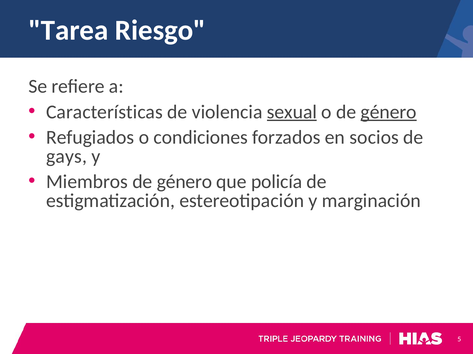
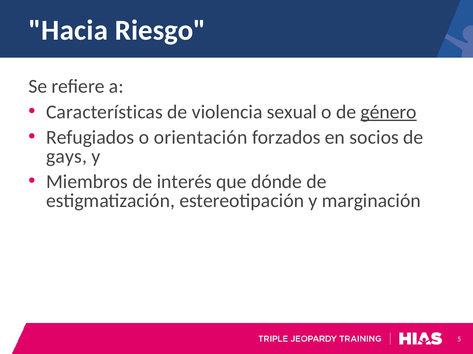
Tarea: Tarea -> Hacia
sexual underline: present -> none
condiciones: condiciones -> orientación
Miembros de género: género -> interés
policía: policía -> dónde
